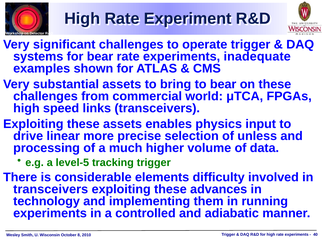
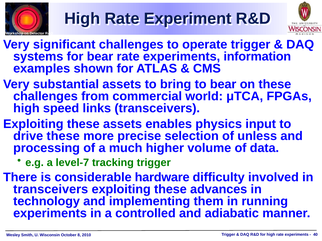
inadequate: inadequate -> information
drive linear: linear -> these
level-5: level-5 -> level-7
elements: elements -> hardware
